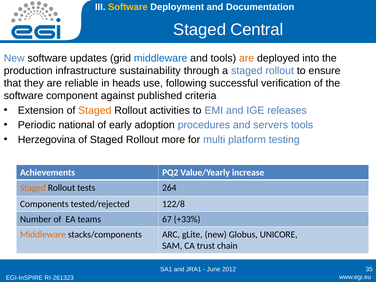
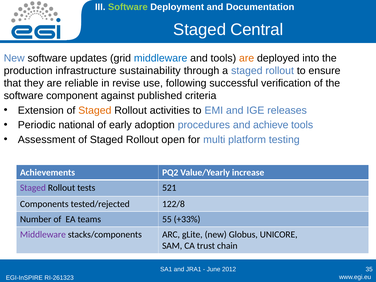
Software at (128, 7) colour: yellow -> light green
heads: heads -> revise
servers: servers -> achieve
Herzegovina: Herzegovina -> Assessment
more: more -> open
Staged at (33, 188) colour: orange -> purple
264: 264 -> 521
67: 67 -> 55
Middleware at (43, 234) colour: orange -> purple
